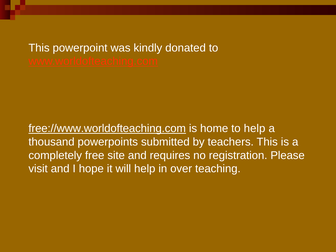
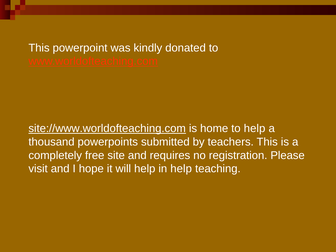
free://www.worldofteaching.com: free://www.worldofteaching.com -> site://www.worldofteaching.com
in over: over -> help
